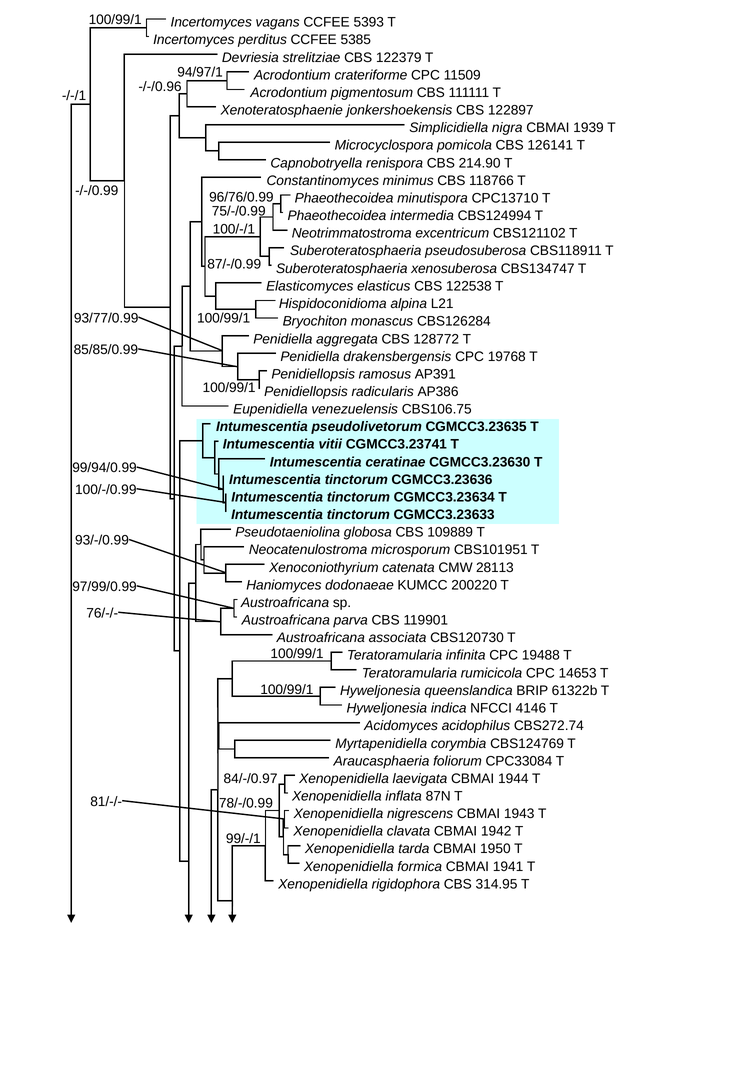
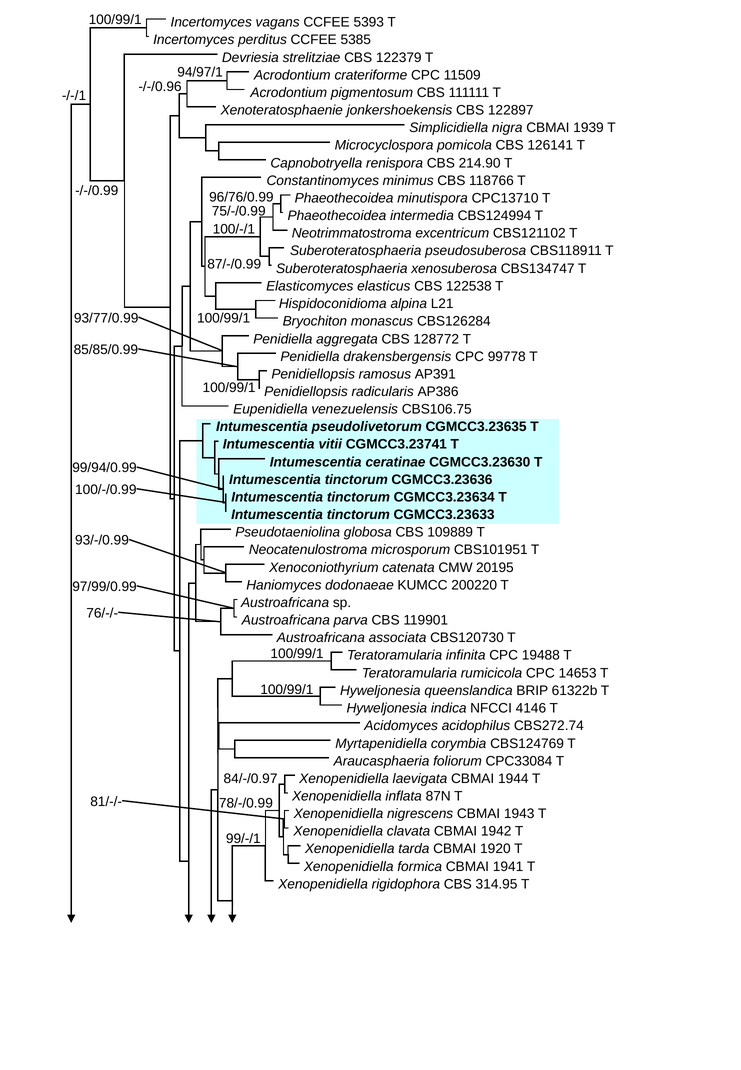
19768: 19768 -> 99778
28113: 28113 -> 20195
1950: 1950 -> 1920
